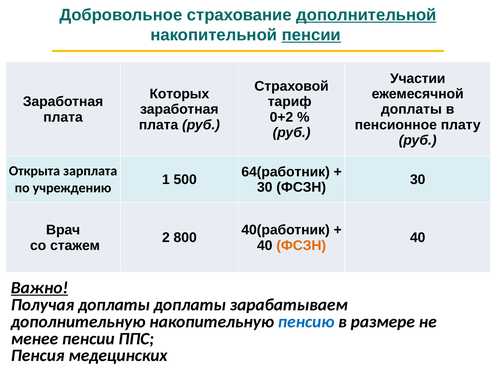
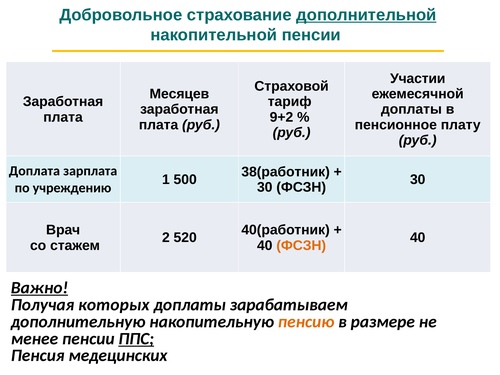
пенсии at (311, 35) underline: present -> none
Которых: Которых -> Месяцев
0+2: 0+2 -> 9+2
Открыта: Открыта -> Доплата
64(работник: 64(работник -> 38(работник
800: 800 -> 520
Получая доплаты: доплаты -> которых
пенсию colour: blue -> orange
ППС underline: none -> present
